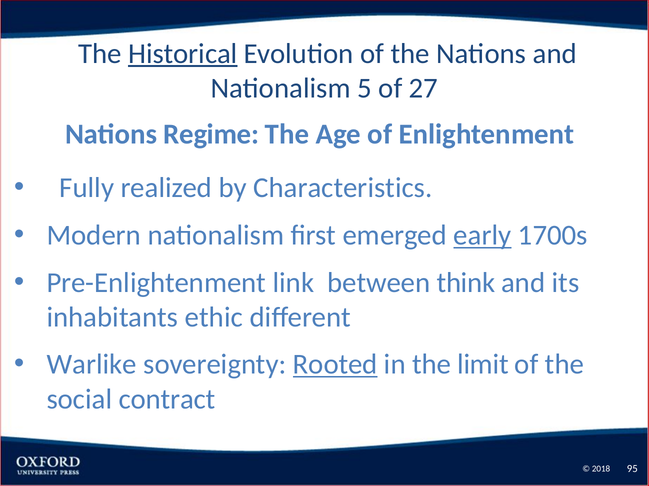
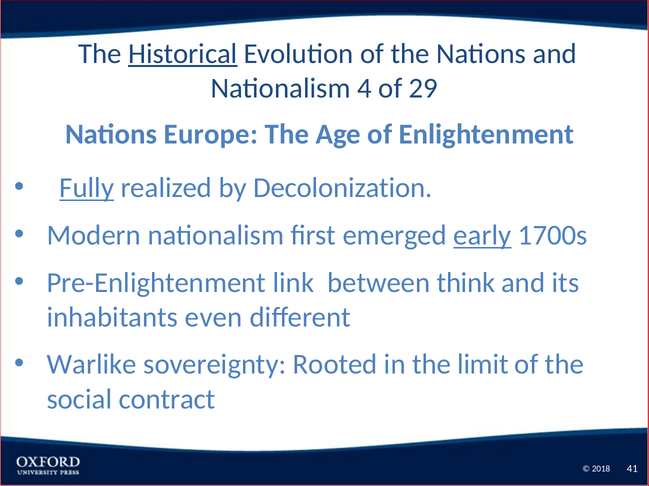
5: 5 -> 4
27: 27 -> 29
Regime: Regime -> Europe
Fully underline: none -> present
Characteristics: Characteristics -> Decolonization
ethic: ethic -> even
Rooted underline: present -> none
95: 95 -> 41
